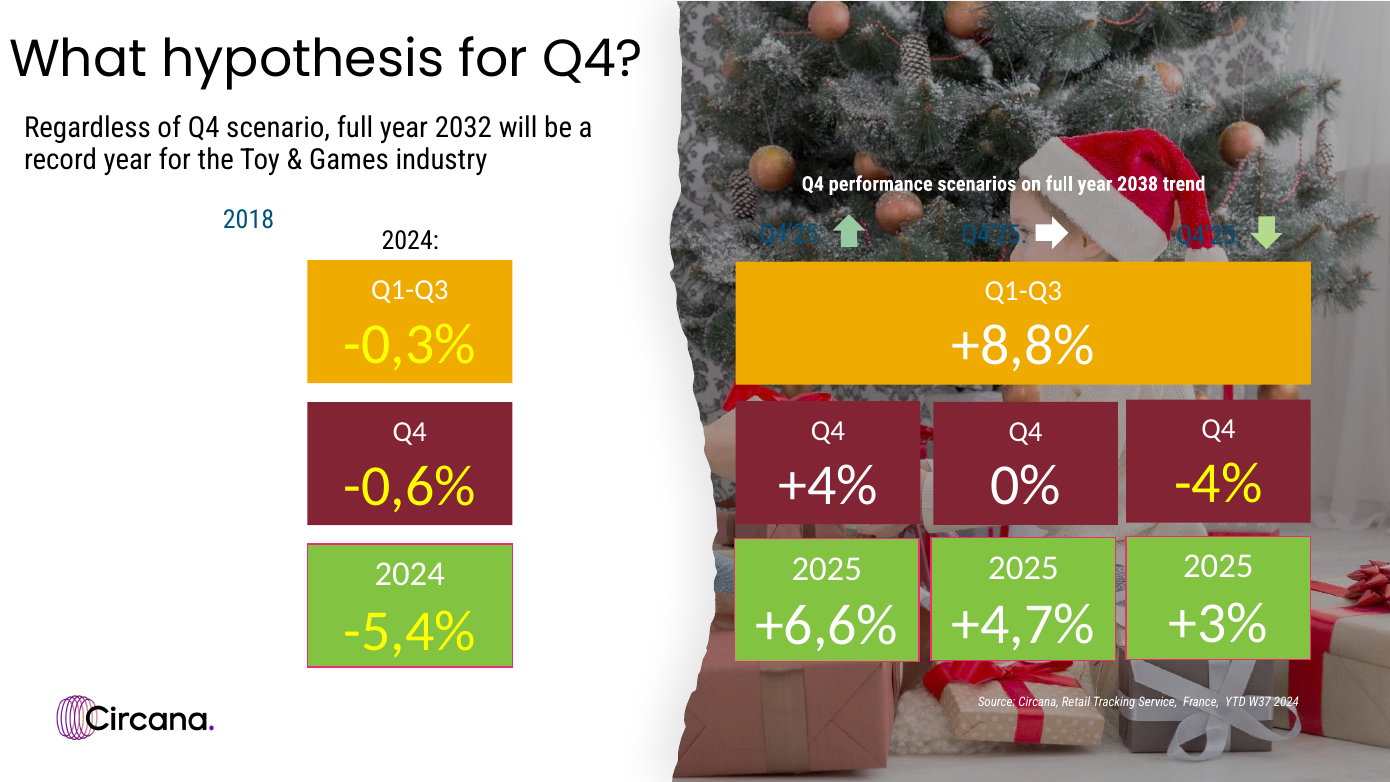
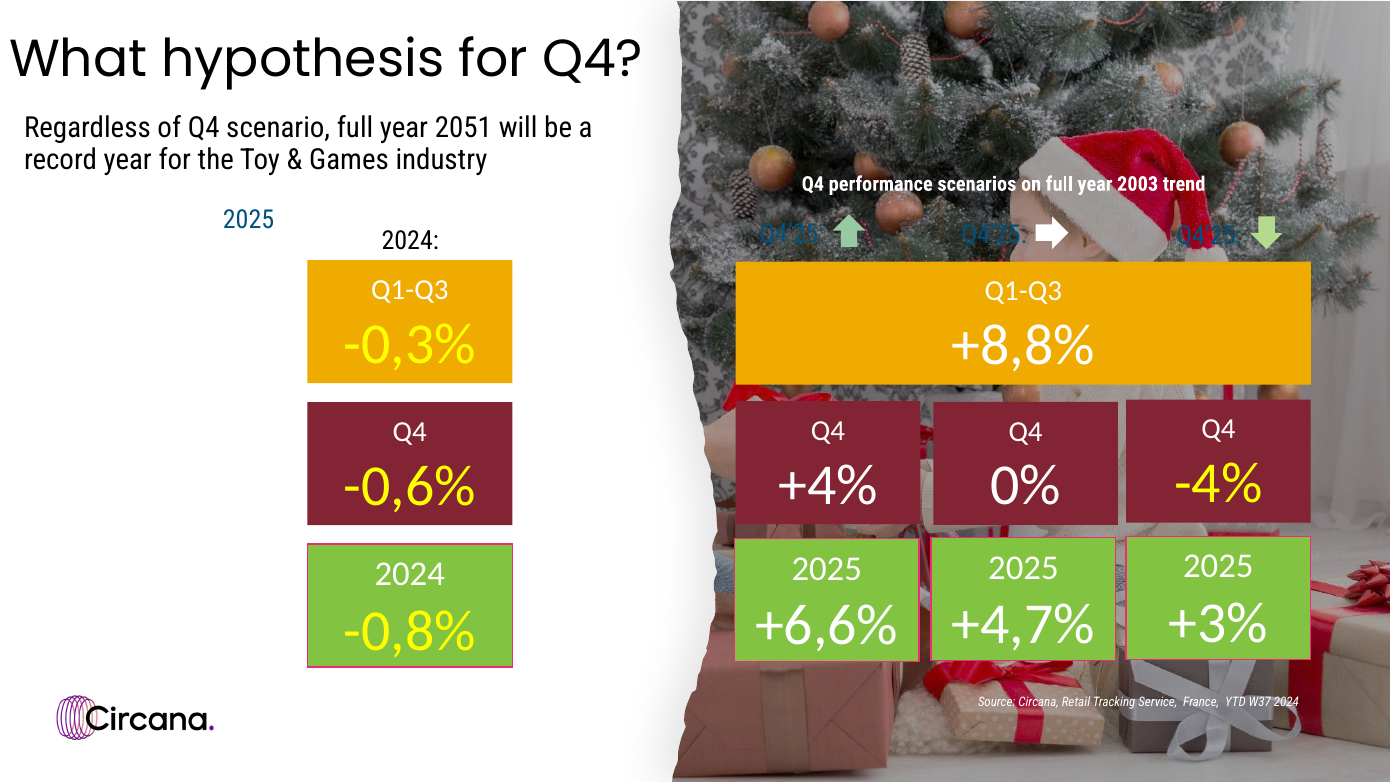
2032: 2032 -> 2051
2038: 2038 -> 2003
2018 at (249, 220): 2018 -> 2025
-5,4%: -5,4% -> -0,8%
